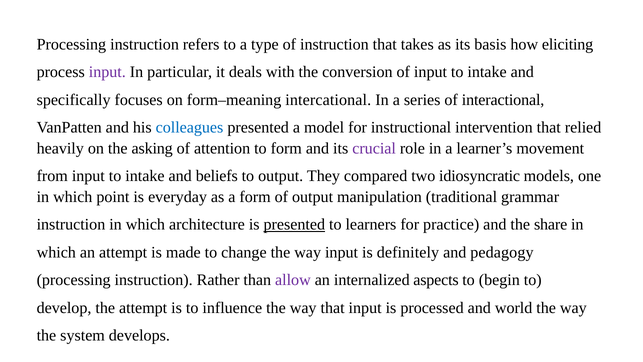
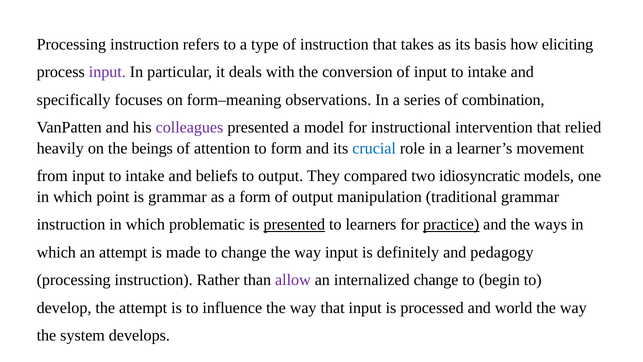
intercational: intercational -> observations
interactional: interactional -> combination
colleagues colour: blue -> purple
asking: asking -> beings
crucial colour: purple -> blue
is everyday: everyday -> grammar
architecture: architecture -> problematic
practice underline: none -> present
share: share -> ways
internalized aspects: aspects -> change
